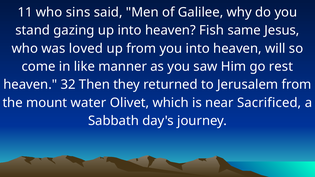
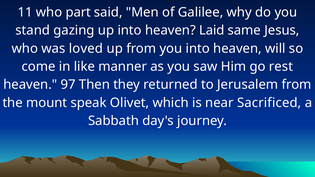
sins: sins -> part
Fish: Fish -> Laid
32: 32 -> 97
water: water -> speak
